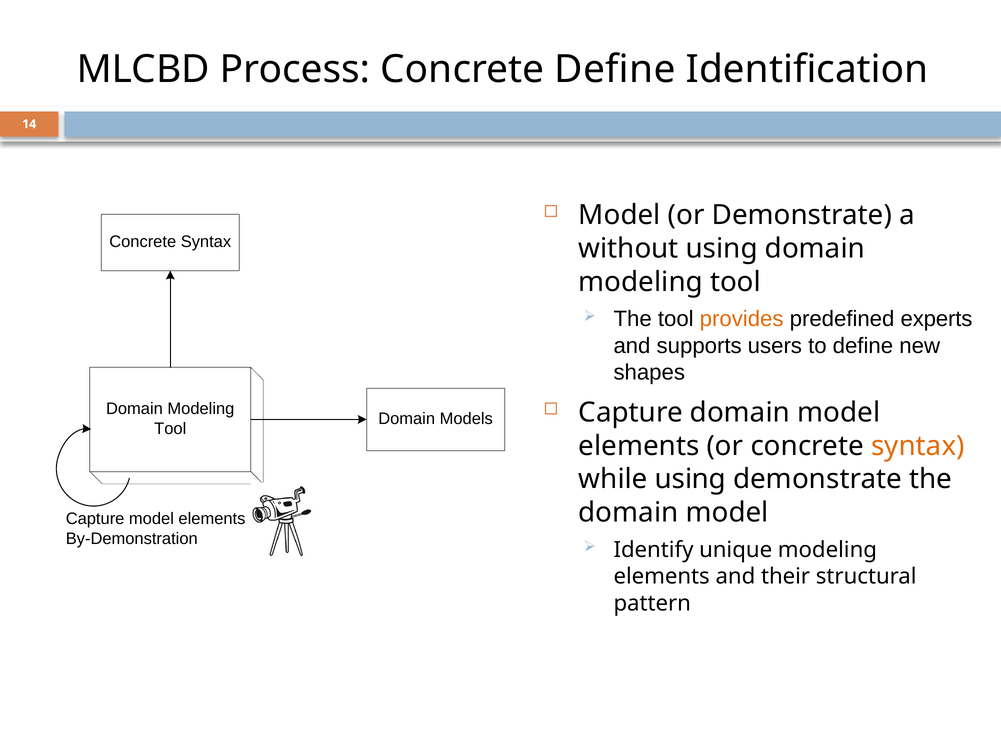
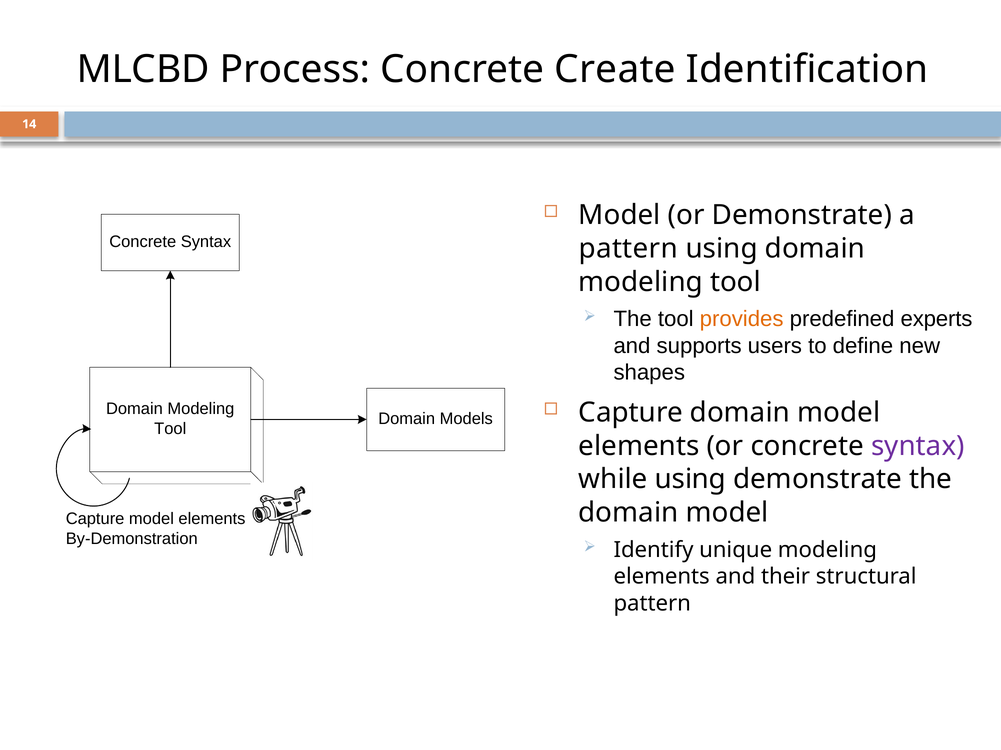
Concrete Define: Define -> Create
without at (628, 249): without -> pattern
syntax at (918, 446) colour: orange -> purple
